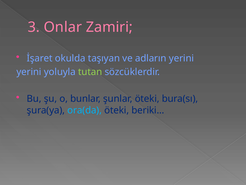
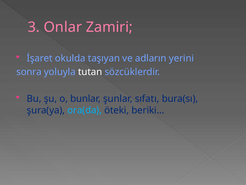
yerini at (29, 72): yerini -> sonra
tutan colour: light green -> white
şunlar öteki: öteki -> sıfatı
